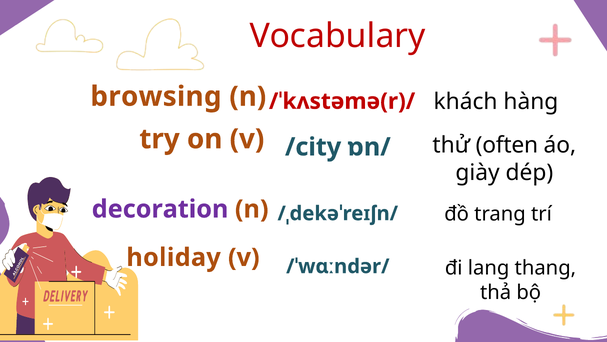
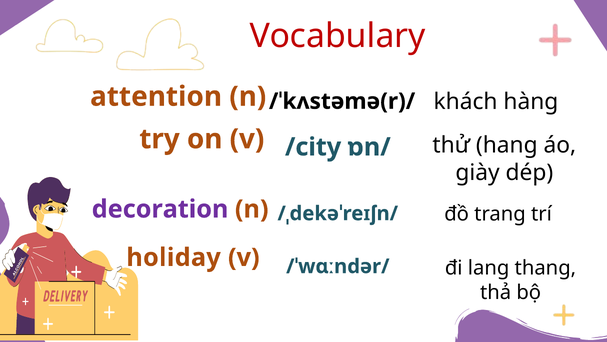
browsing: browsing -> attention
/ˈkʌstəmə(r)/ colour: red -> black
often: often -> hang
